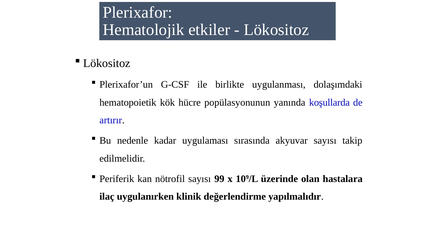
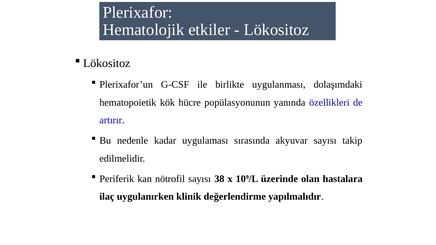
koşullarda: koşullarda -> özellikleri
99: 99 -> 38
